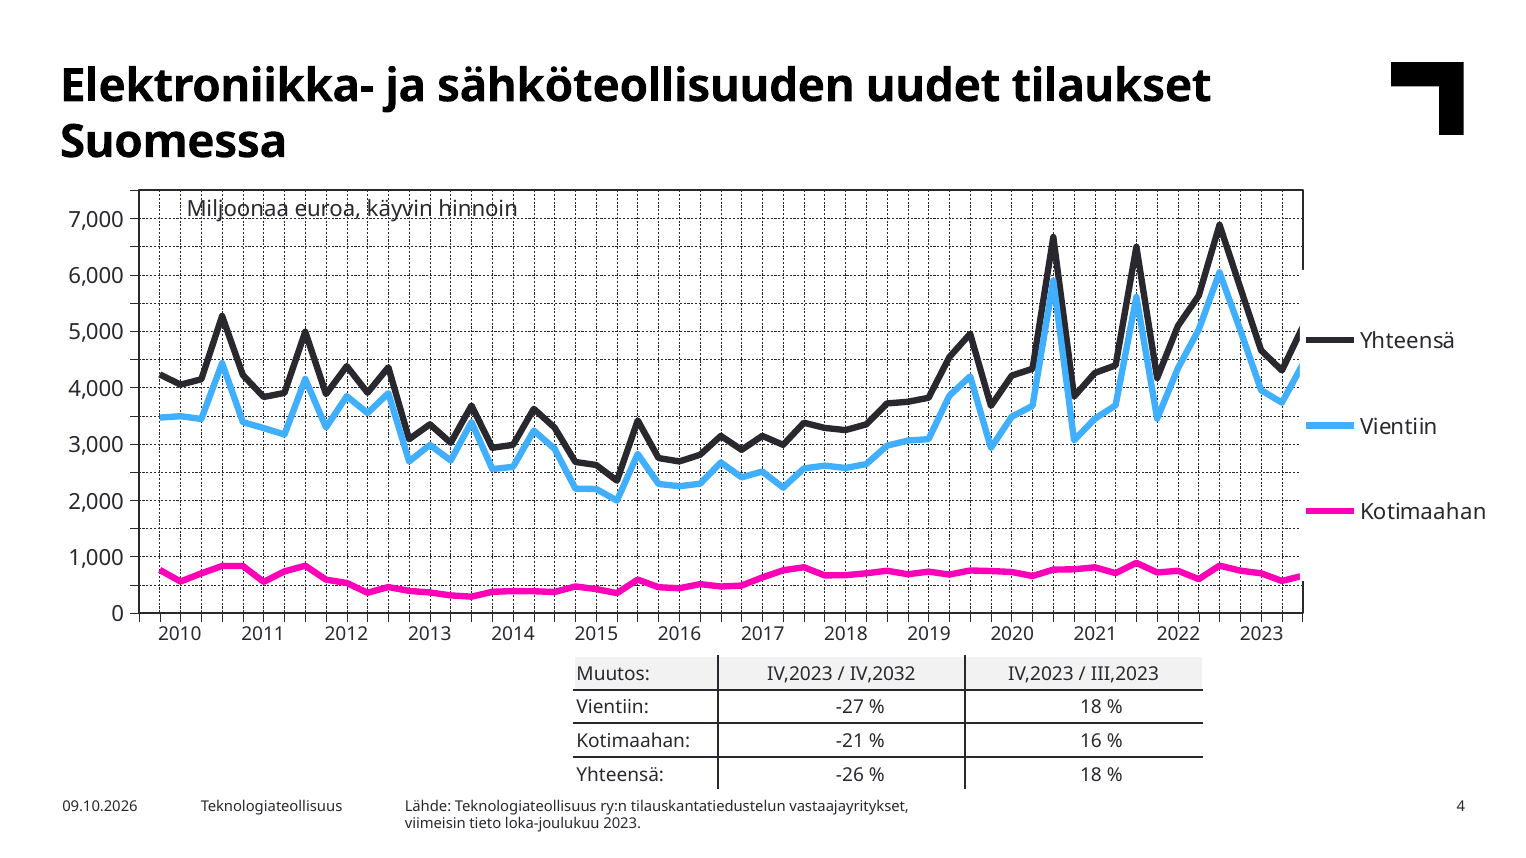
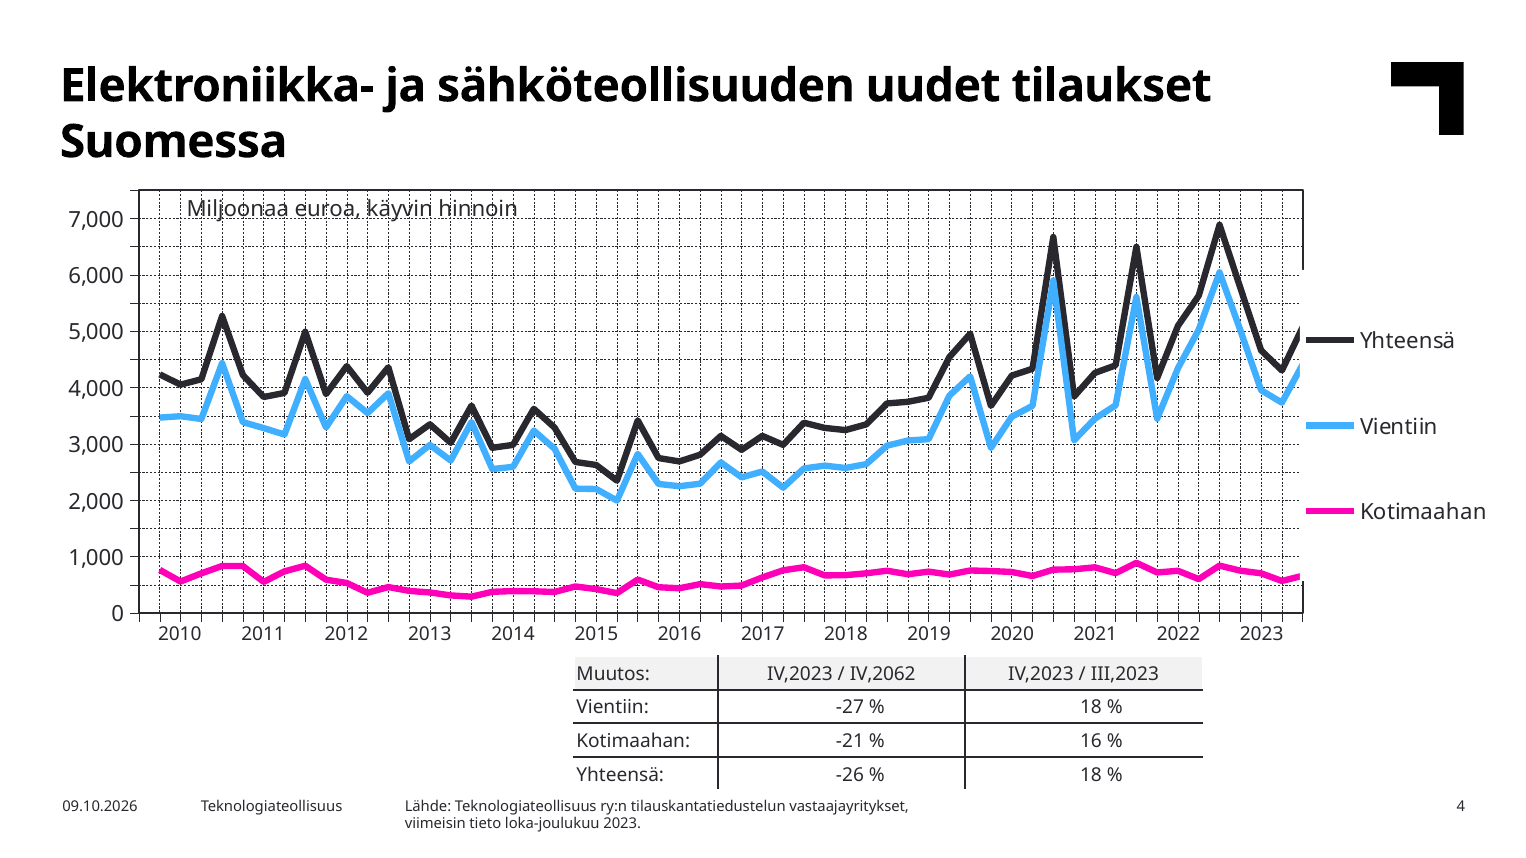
IV,2032: IV,2032 -> IV,2062
